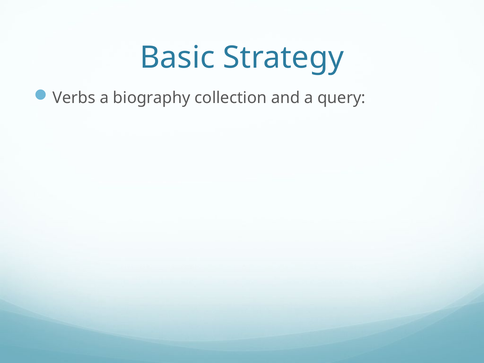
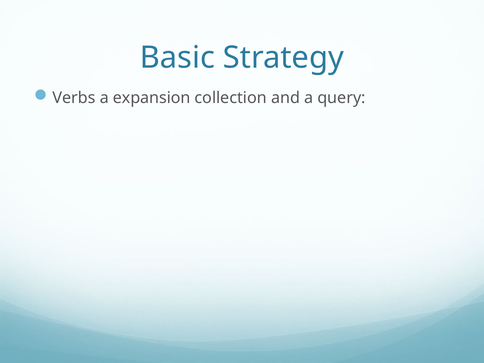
biography: biography -> expansion
